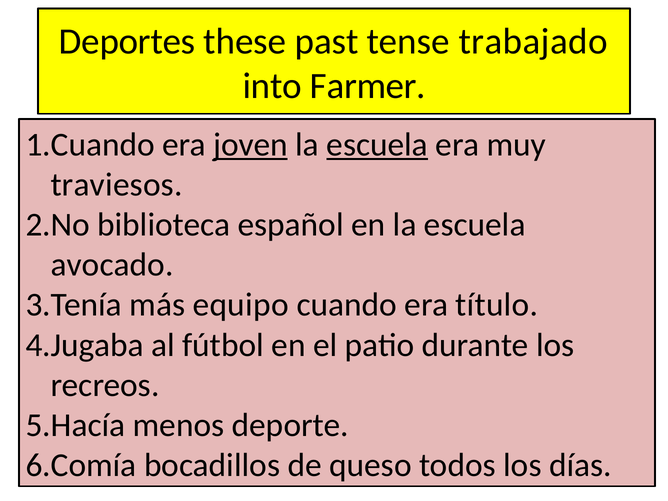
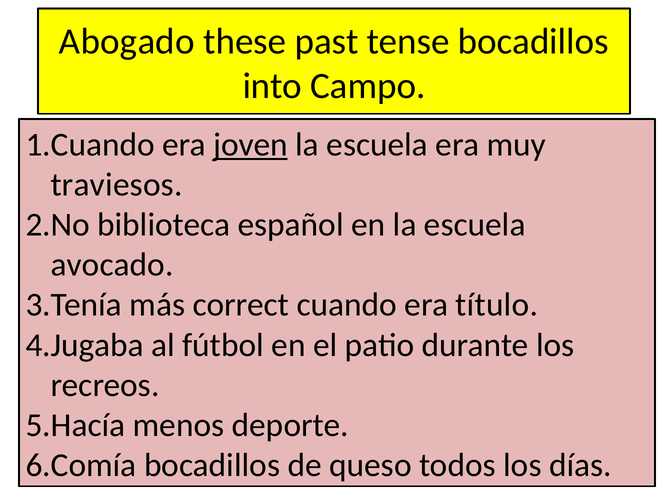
Deportes: Deportes -> Abogado
tense trabajado: trabajado -> bocadillos
Farmer: Farmer -> Campo
escuela at (377, 145) underline: present -> none
equipo: equipo -> correct
